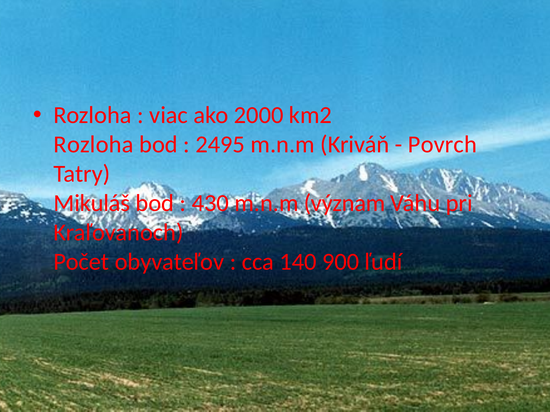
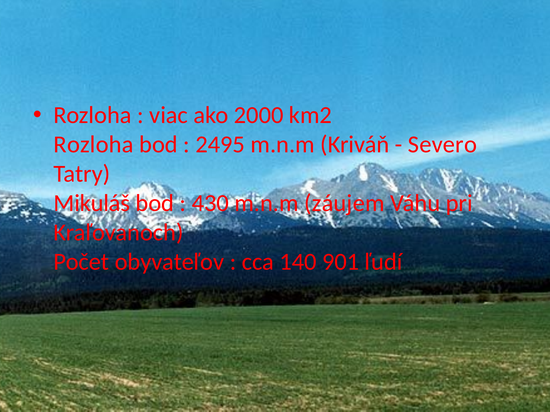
Povrch: Povrch -> Severo
význam: význam -> záujem
900: 900 -> 901
